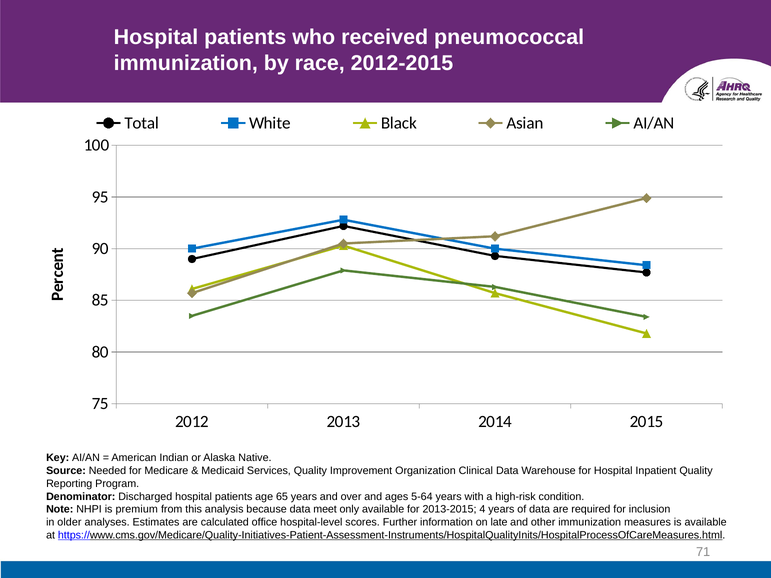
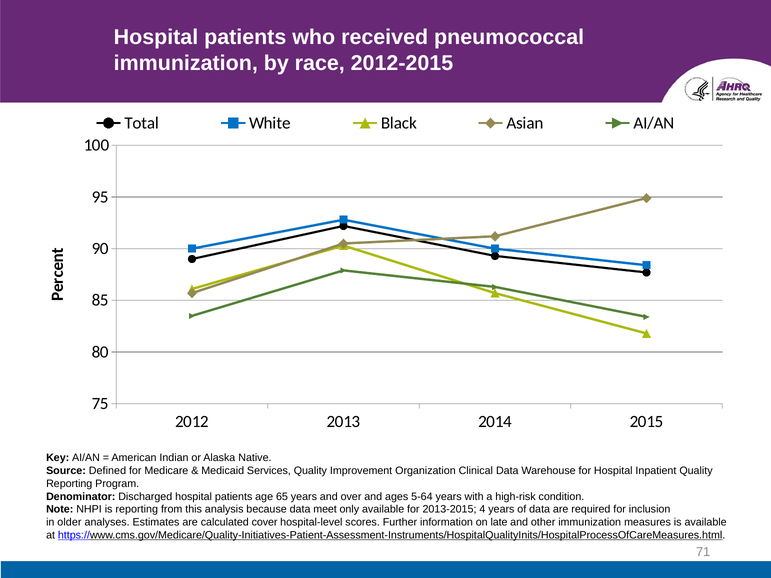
Needed: Needed -> Defined
is premium: premium -> reporting
office: office -> cover
